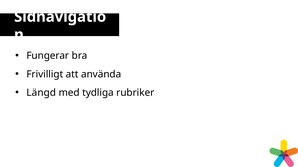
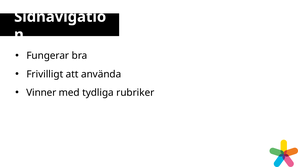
Längd: Längd -> Vinner
